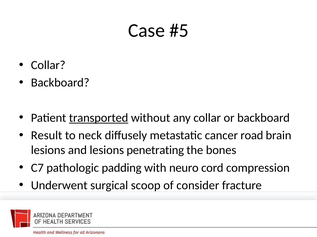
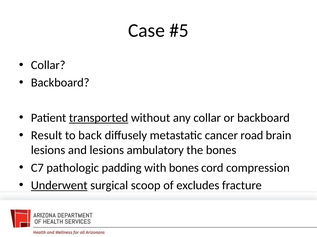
neck: neck -> back
penetrating: penetrating -> ambulatory
with neuro: neuro -> bones
Underwent underline: none -> present
consider: consider -> excludes
